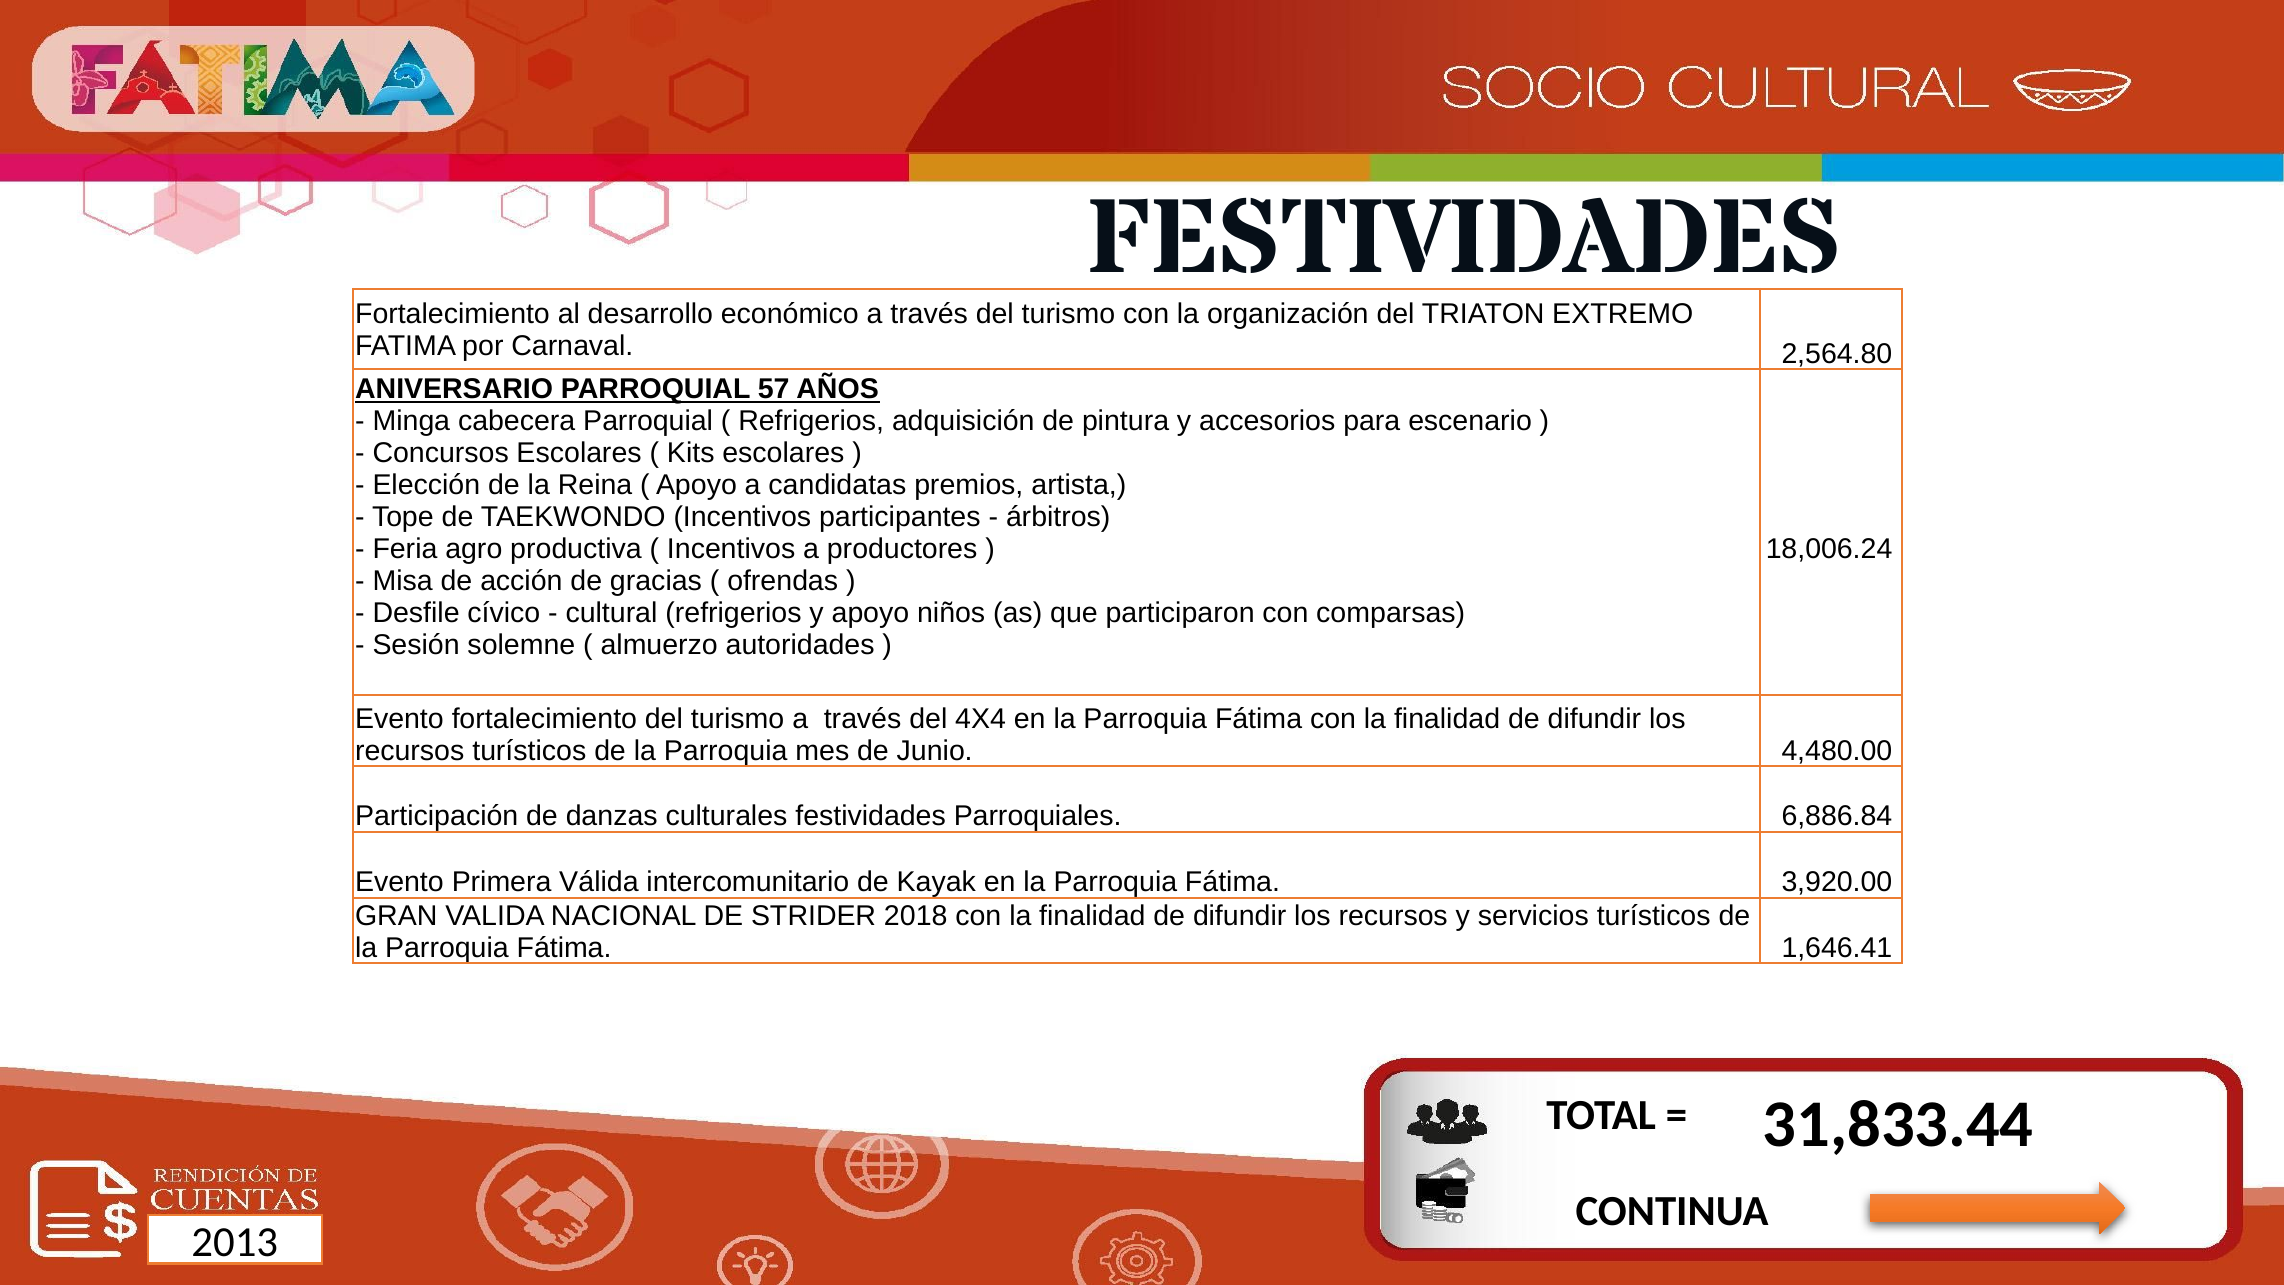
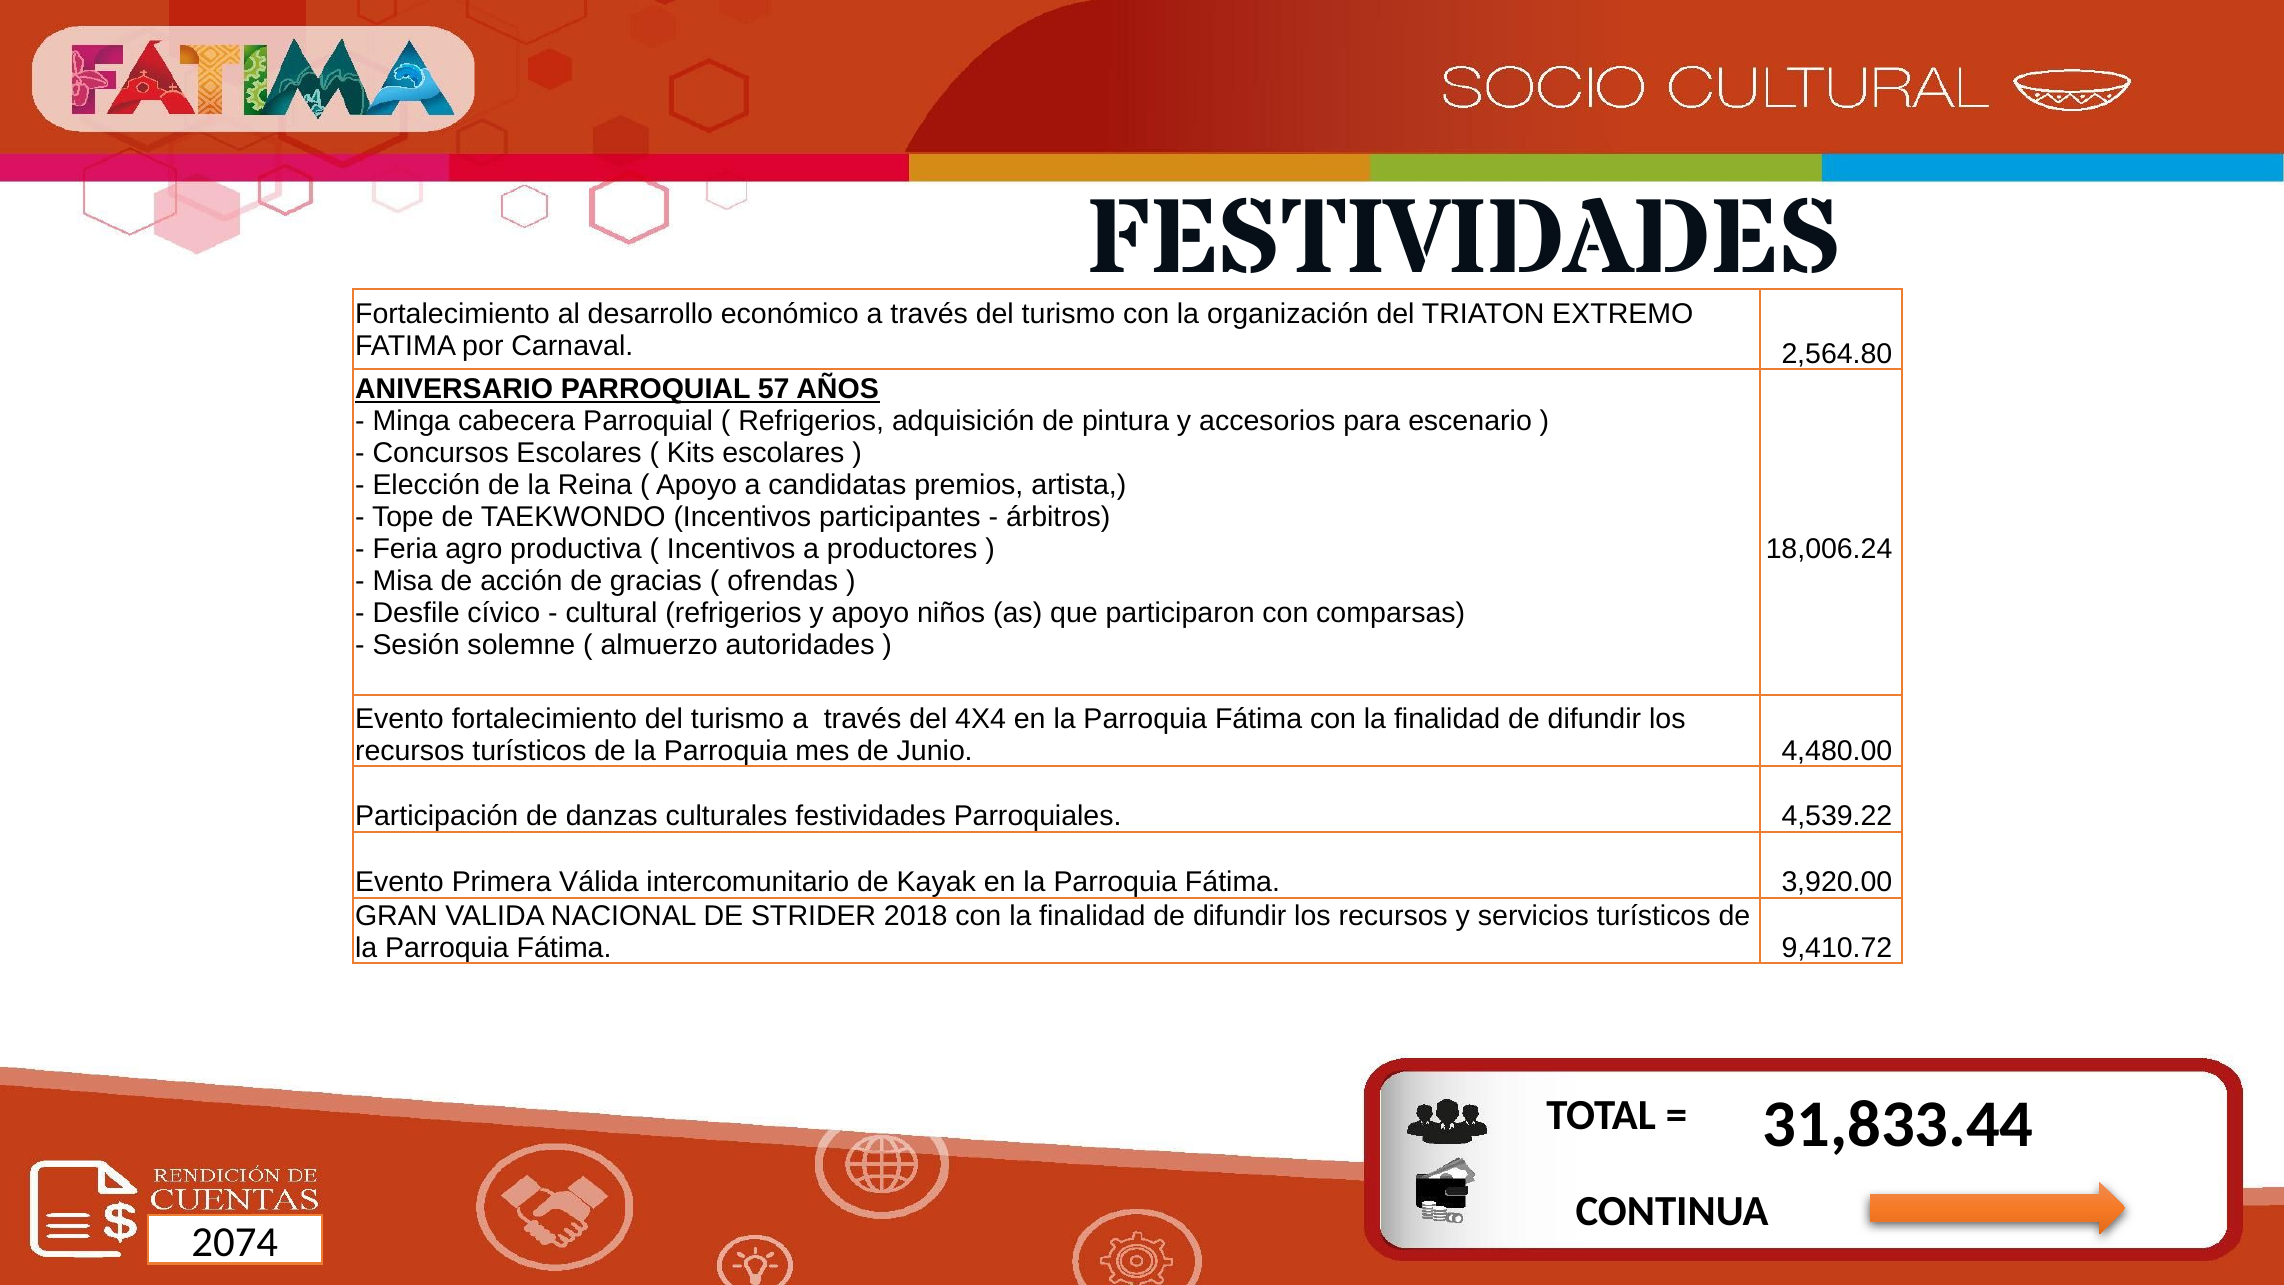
6,886.84: 6,886.84 -> 4,539.22
1,646.41: 1,646.41 -> 9,410.72
2013: 2013 -> 2074
